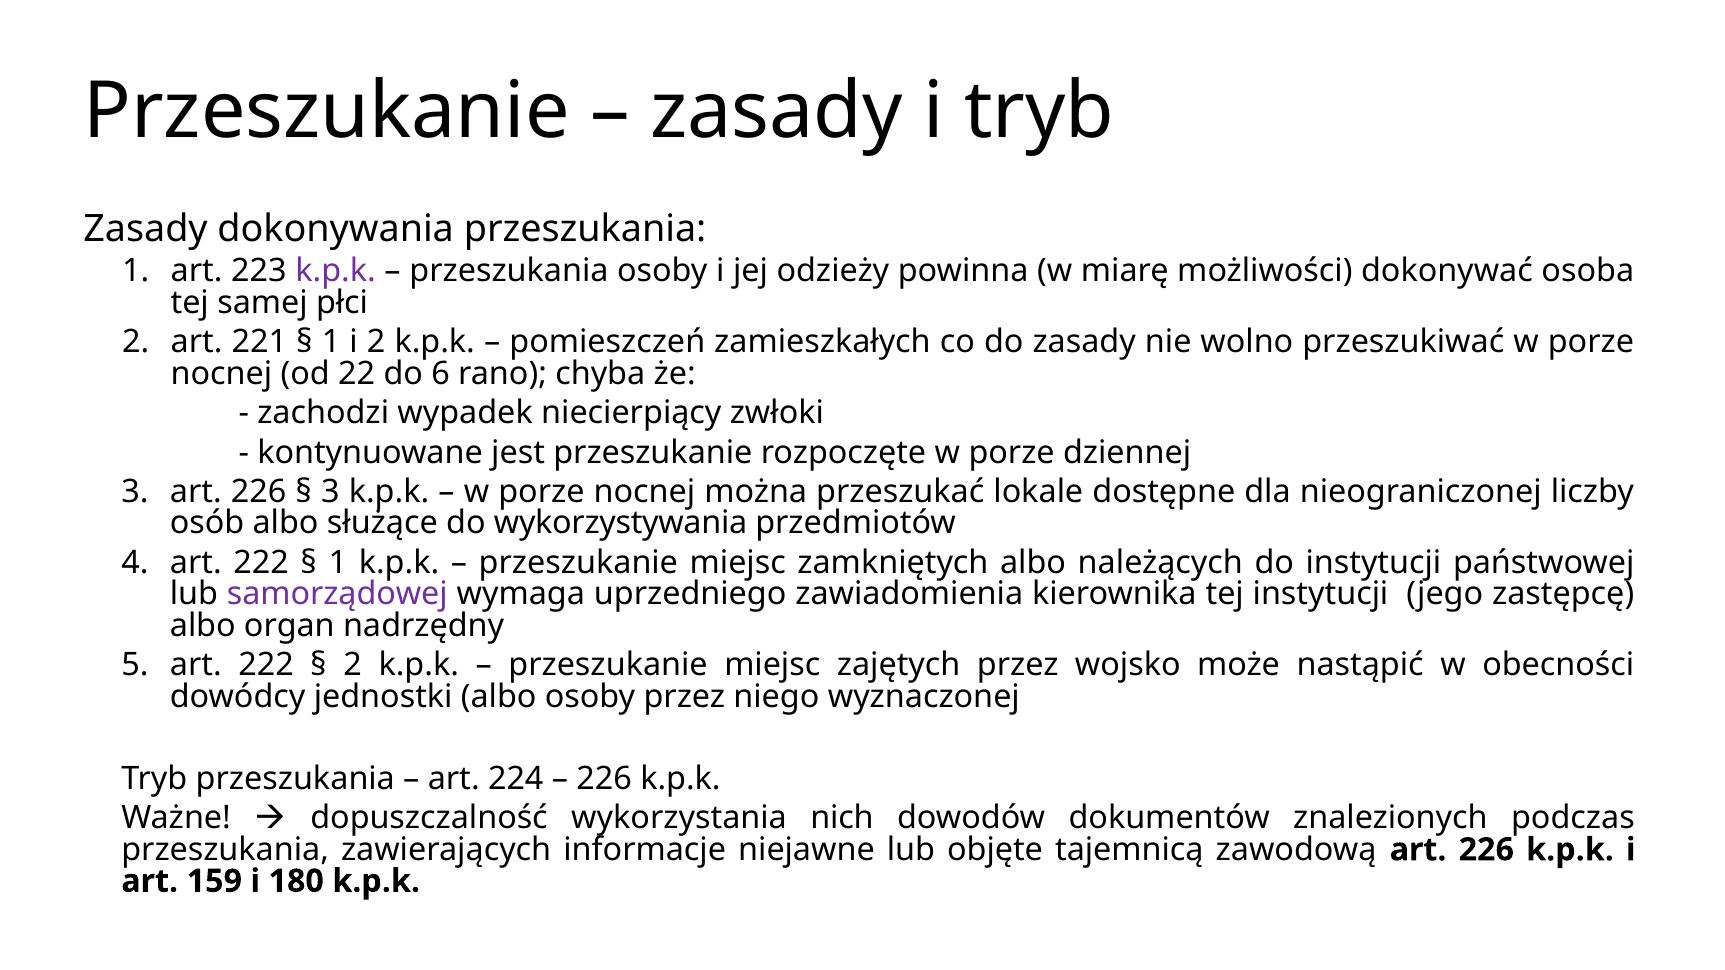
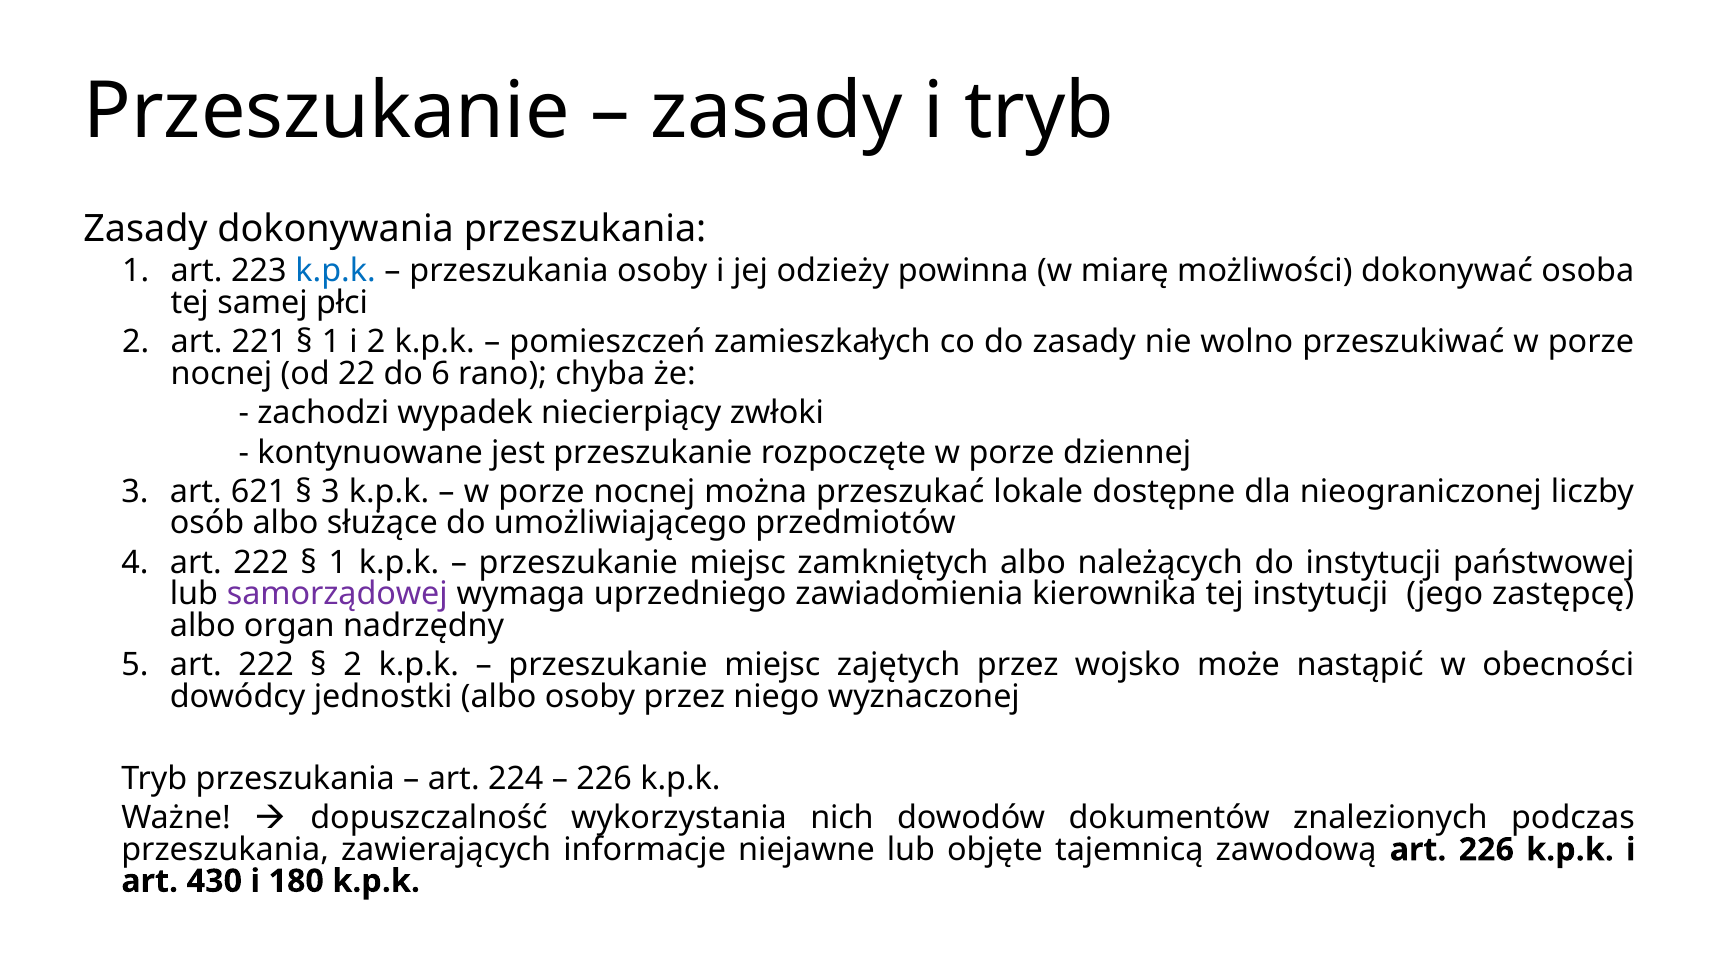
k.p.k at (336, 271) colour: purple -> blue
3 art 226: 226 -> 621
wykorzystywania: wykorzystywania -> umożliwiającego
159: 159 -> 430
